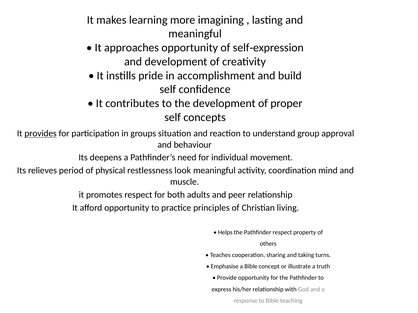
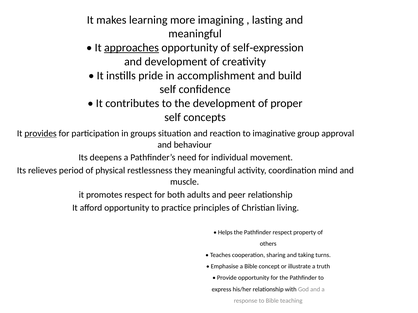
approaches underline: none -> present
understand: understand -> imaginative
look: look -> they
